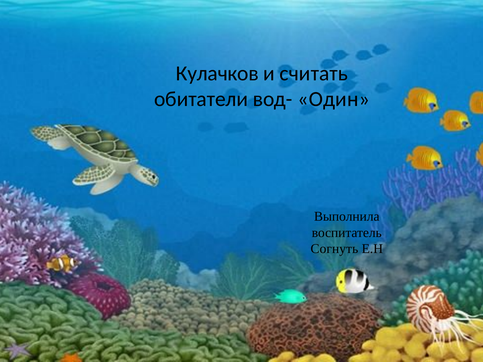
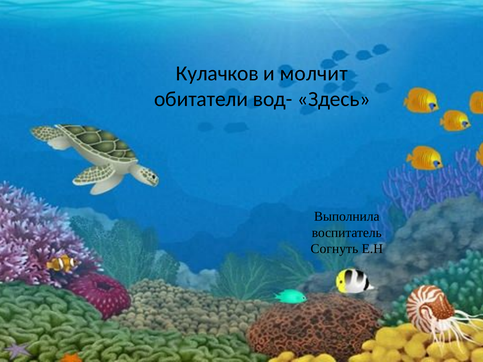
считать: считать -> молчит
Один: Один -> Здесь
